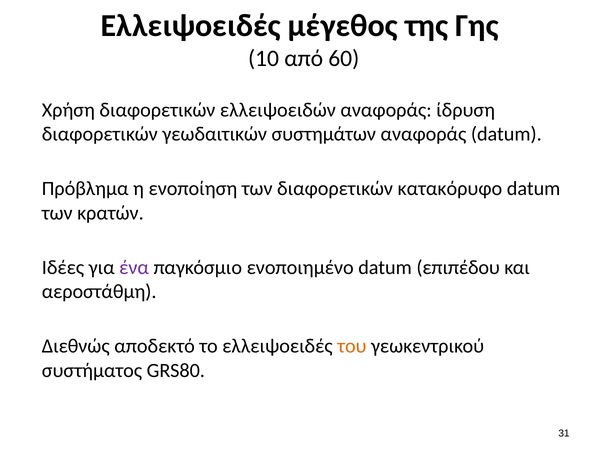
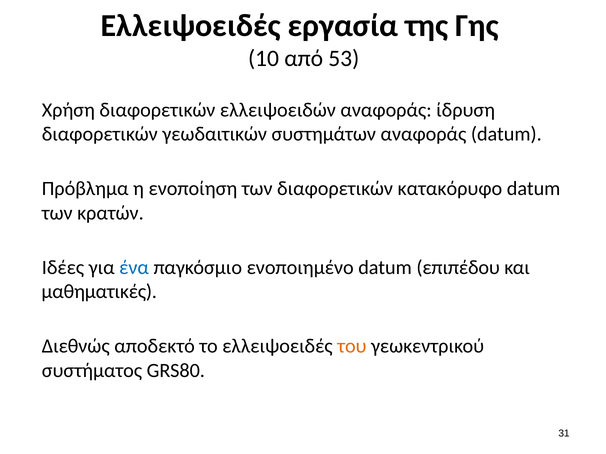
μέγεθος: μέγεθος -> εργασία
60: 60 -> 53
ένα colour: purple -> blue
αεροστάθμη: αεροστάθμη -> μαθηματικές
